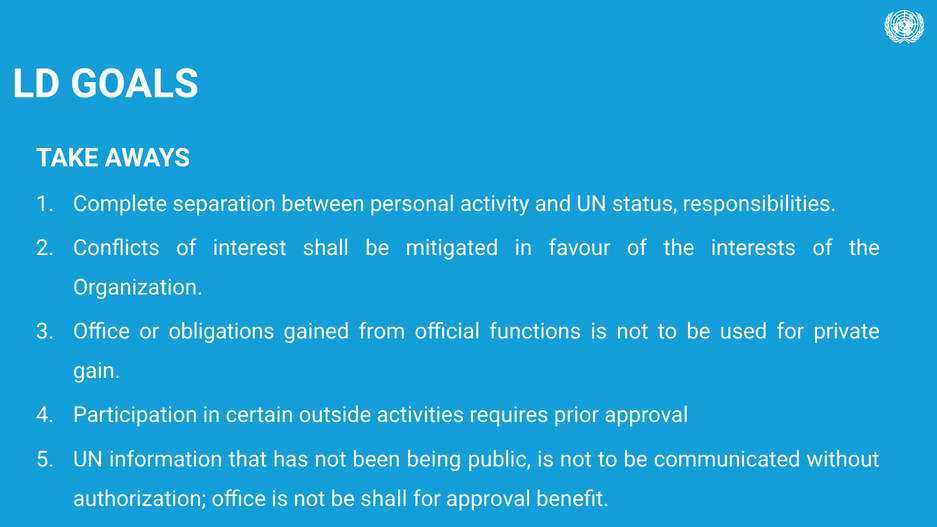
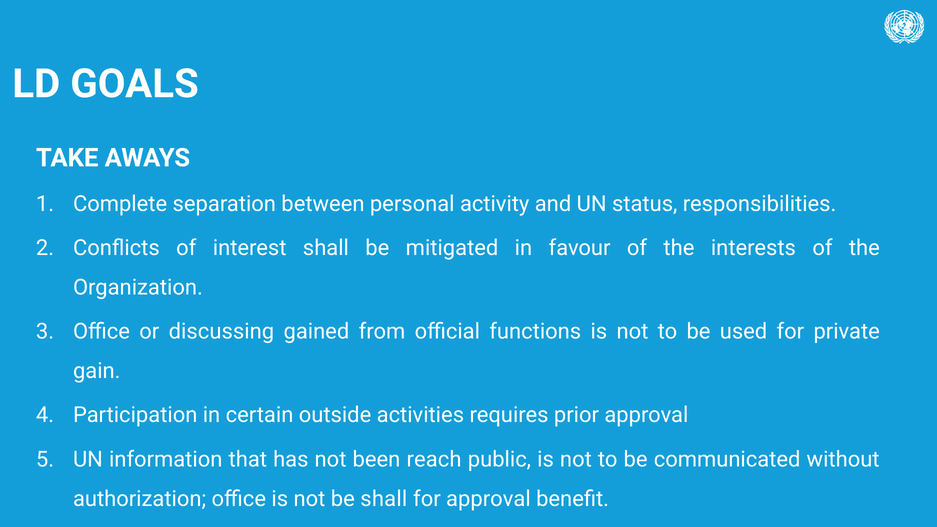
obligations: obligations -> discussing
being: being -> reach
